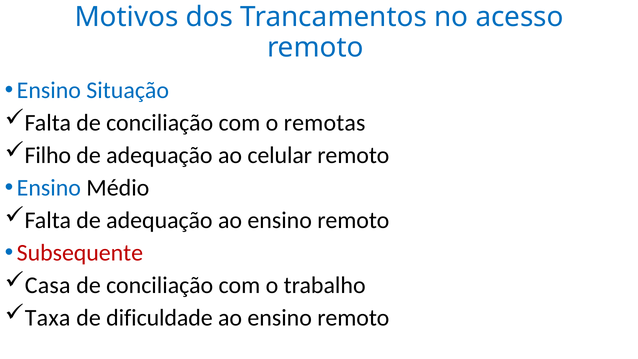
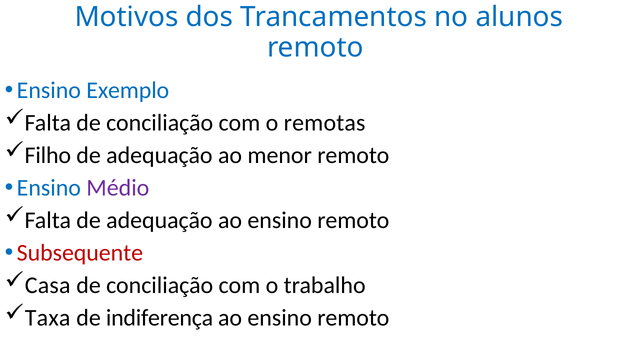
acesso: acesso -> alunos
Situação: Situação -> Exemplo
celular: celular -> menor
Médio colour: black -> purple
dificuldade: dificuldade -> indiferença
